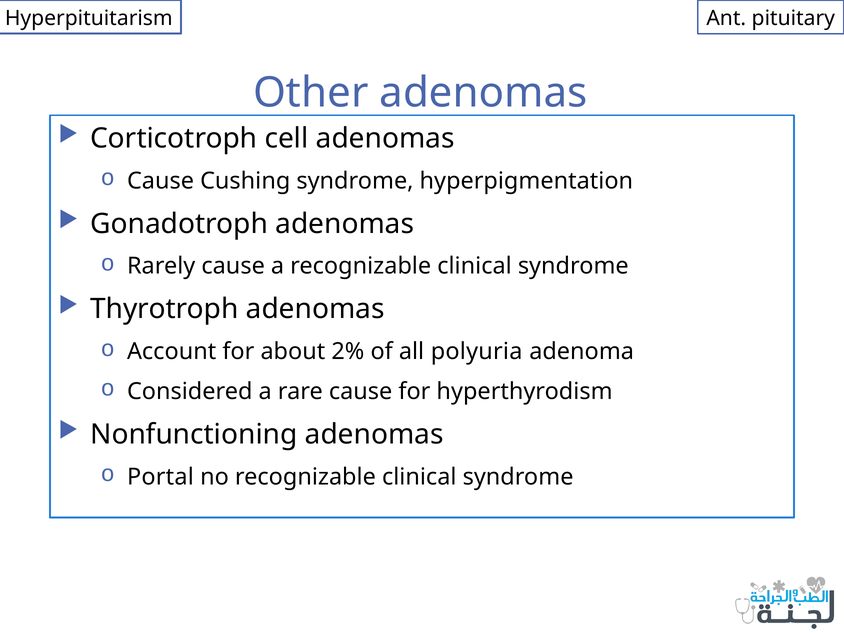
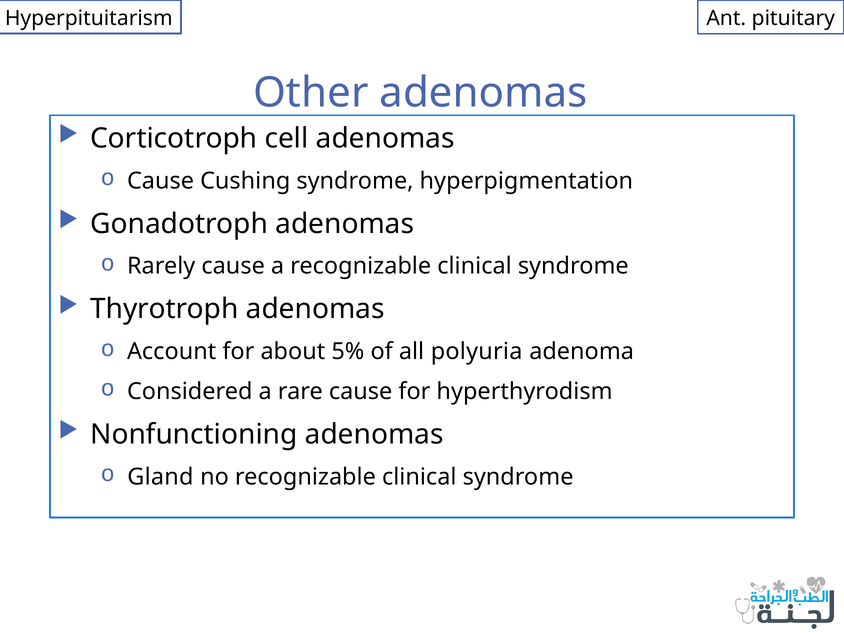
2%: 2% -> 5%
Portal: Portal -> Gland
